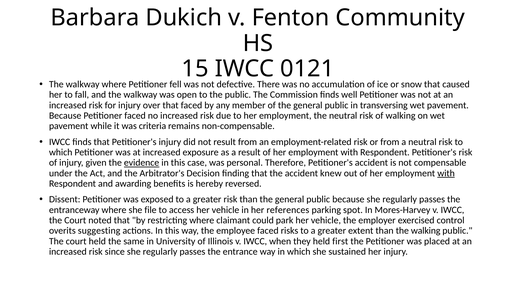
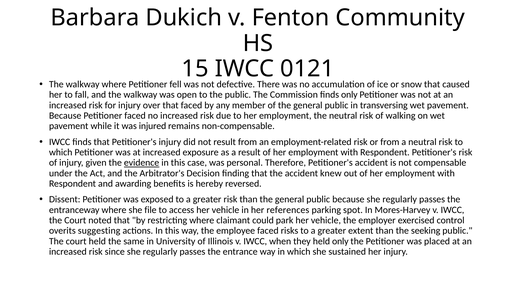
finds well: well -> only
criteria: criteria -> injured
with at (446, 173) underline: present -> none
the walking: walking -> seeking
held first: first -> only
